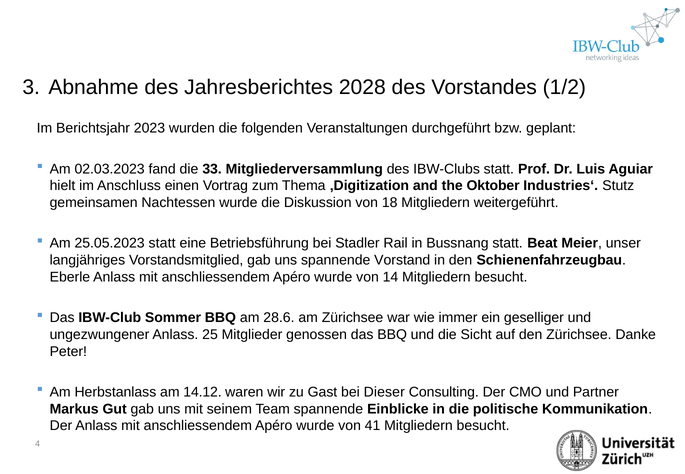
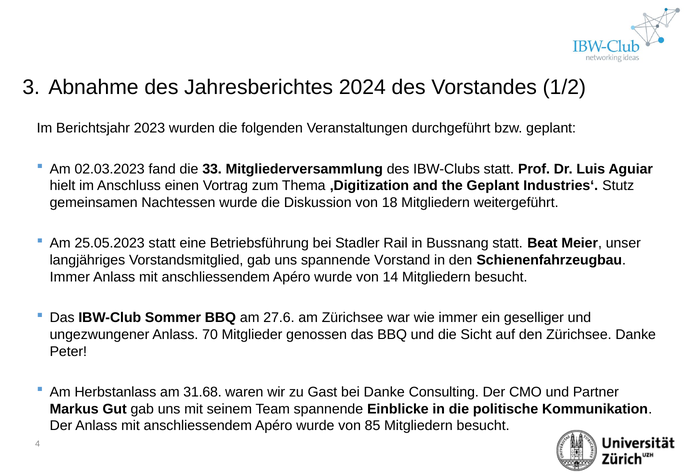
2028: 2028 -> 2024
the Oktober: Oktober -> Geplant
Eberle at (70, 277): Eberle -> Immer
28.6: 28.6 -> 27.6
25: 25 -> 70
14.12: 14.12 -> 31.68
bei Dieser: Dieser -> Danke
41: 41 -> 85
